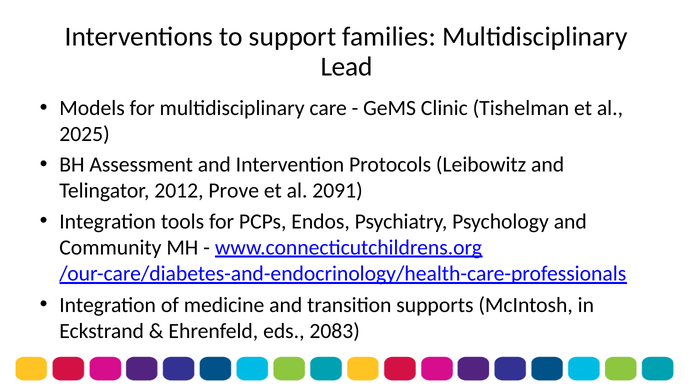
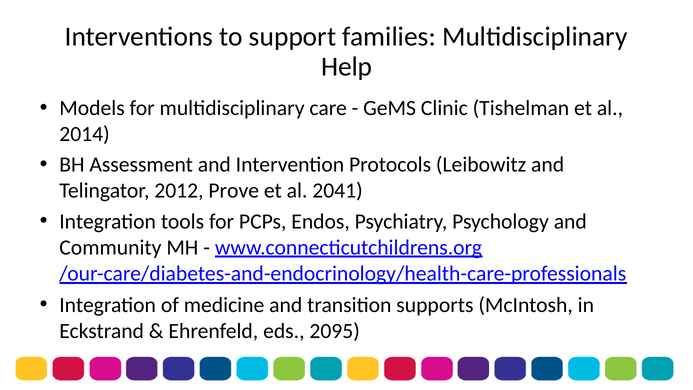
Lead: Lead -> Help
2025: 2025 -> 2014
2091: 2091 -> 2041
2083: 2083 -> 2095
